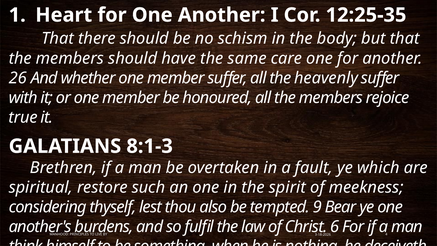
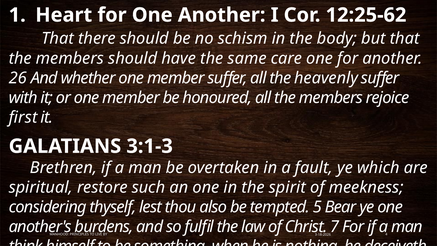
12:25-35: 12:25-35 -> 12:25-62
true: true -> first
8:1-3: 8:1-3 -> 3:1-3
9: 9 -> 5
6: 6 -> 7
